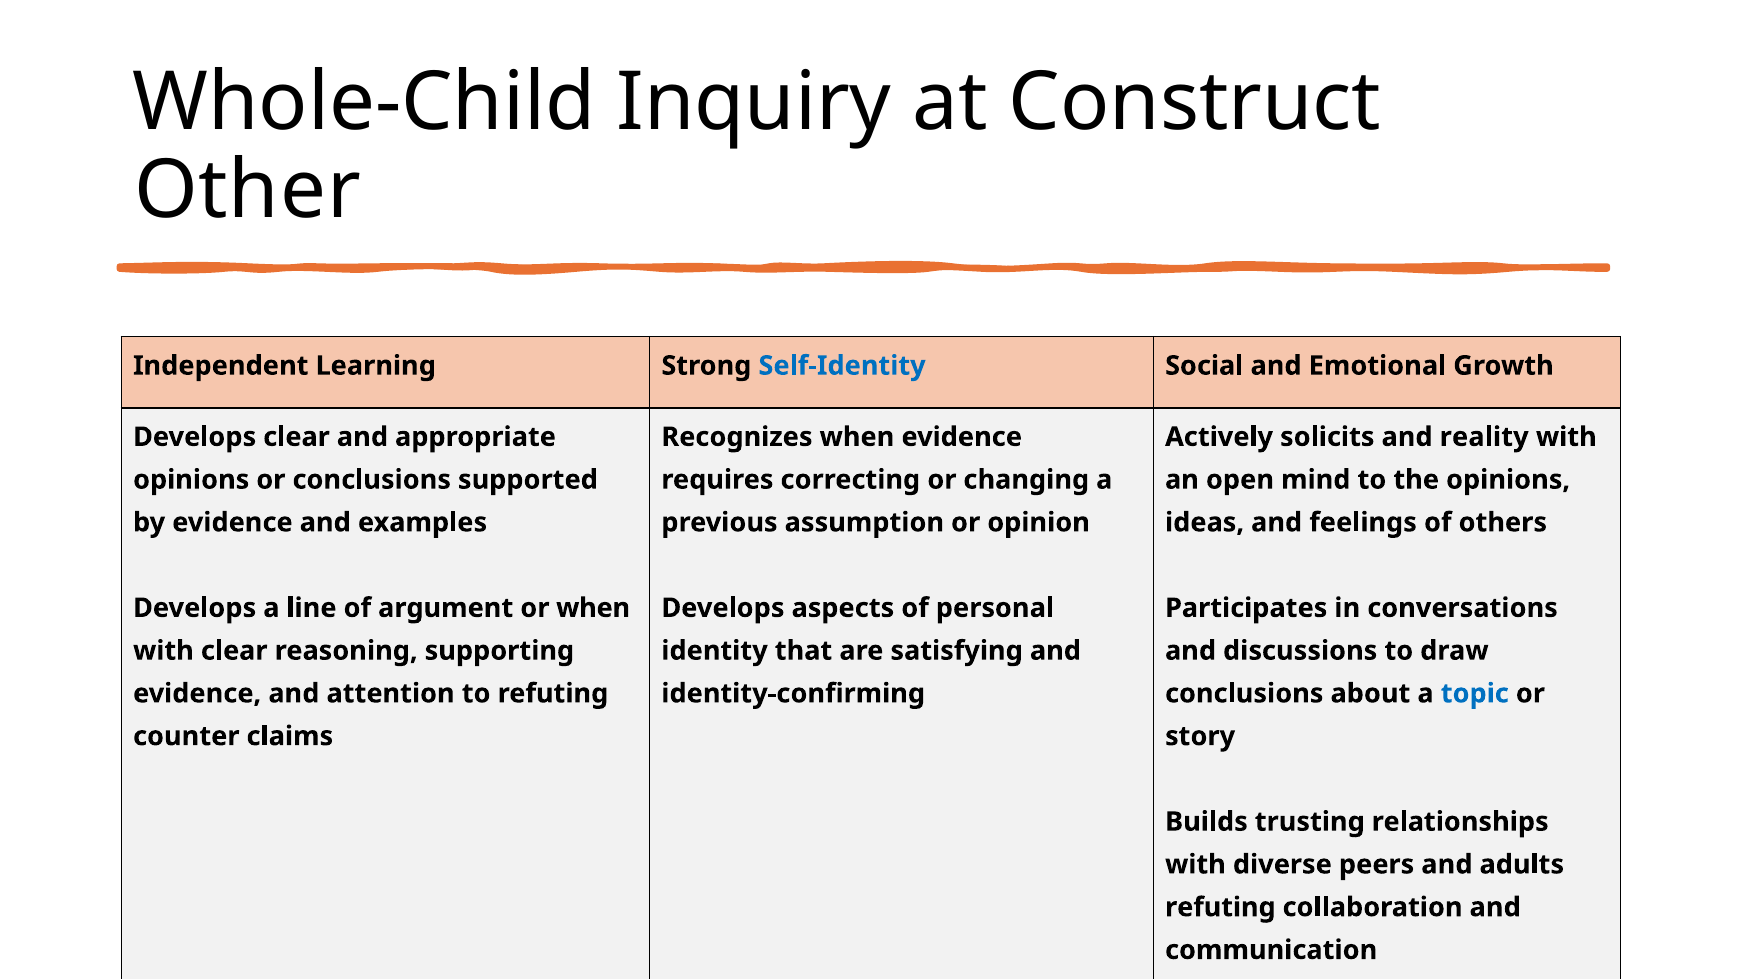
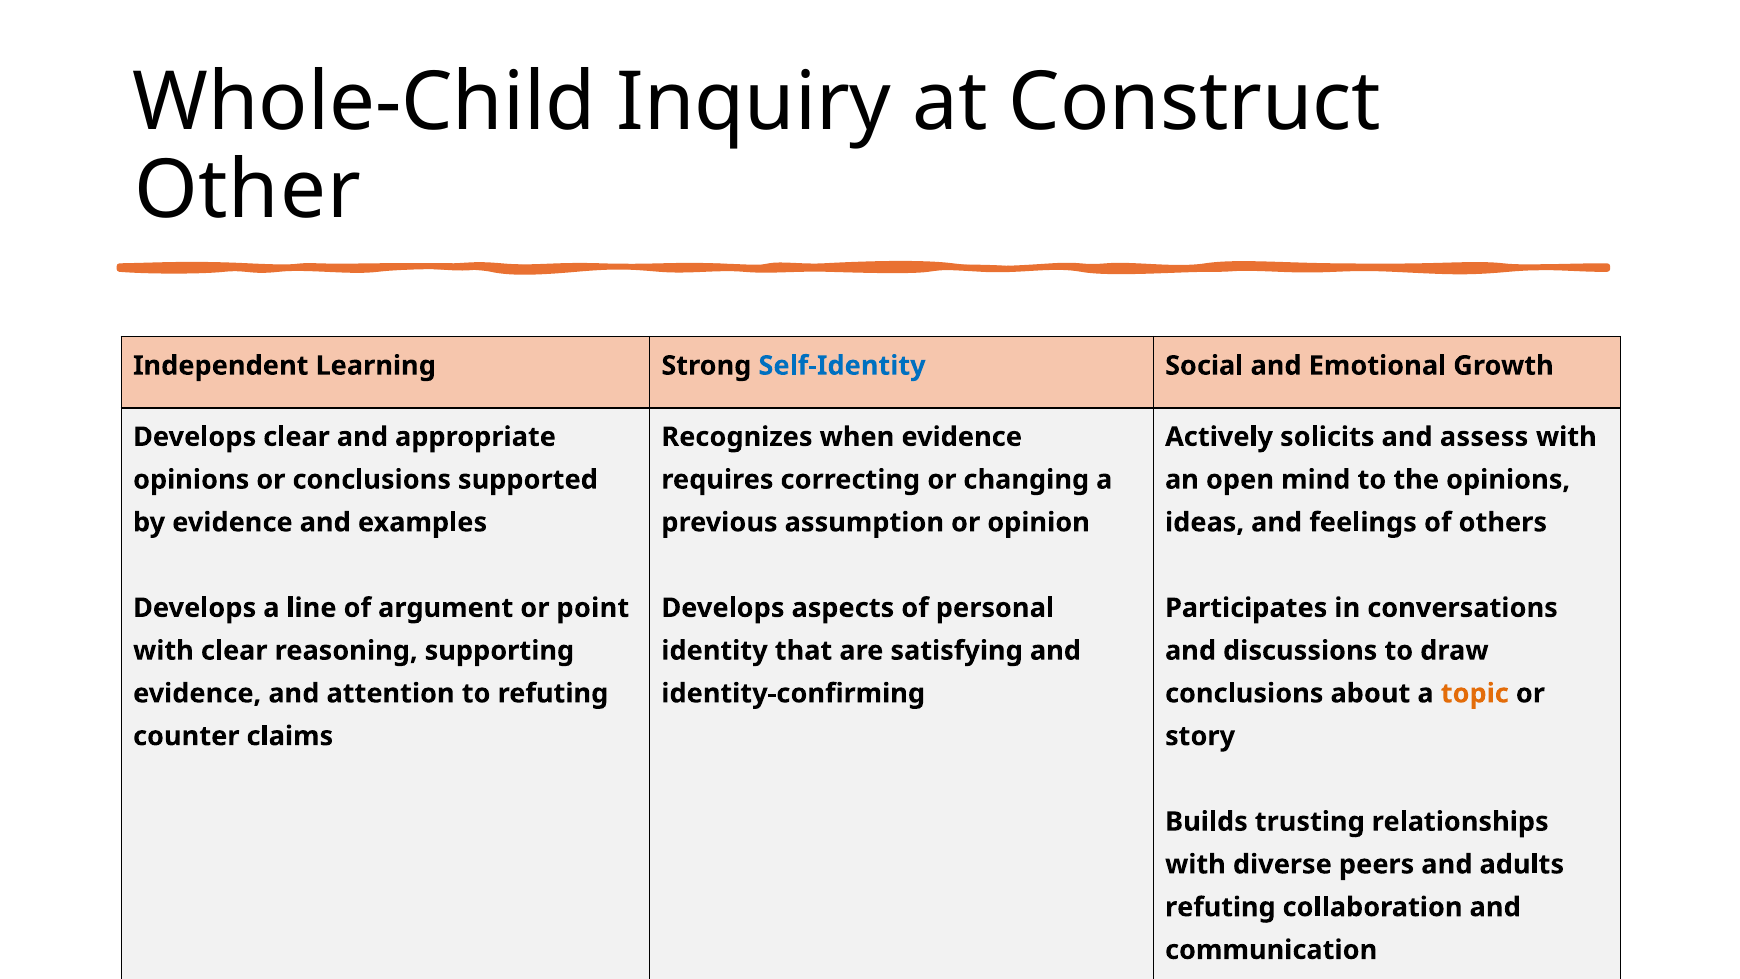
reality: reality -> assess
or when: when -> point
topic colour: blue -> orange
